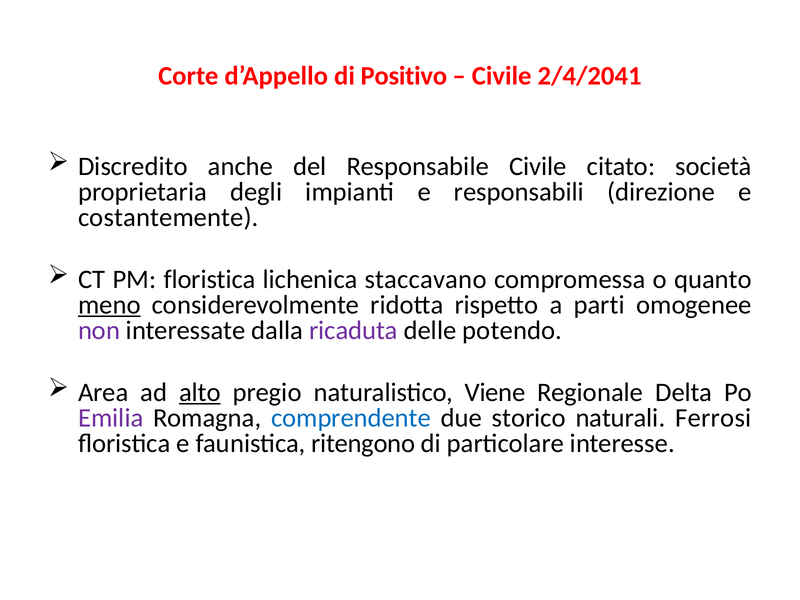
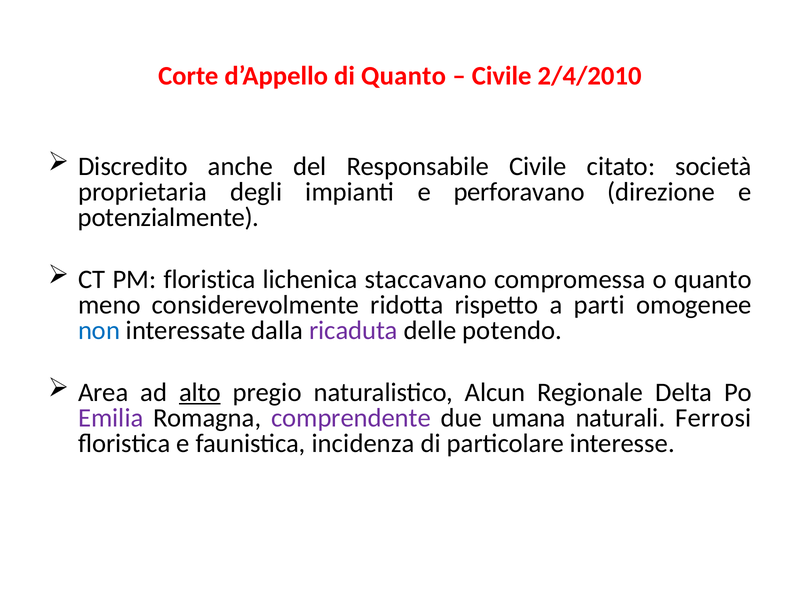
di Positivo: Positivo -> Quanto
2/4/2041: 2/4/2041 -> 2/4/2010
responsabili: responsabili -> perforavano
costantemente: costantemente -> potenzialmente
meno underline: present -> none
non colour: purple -> blue
Viene: Viene -> Alcun
comprendente colour: blue -> purple
storico: storico -> umana
ritengono: ritengono -> incidenza
